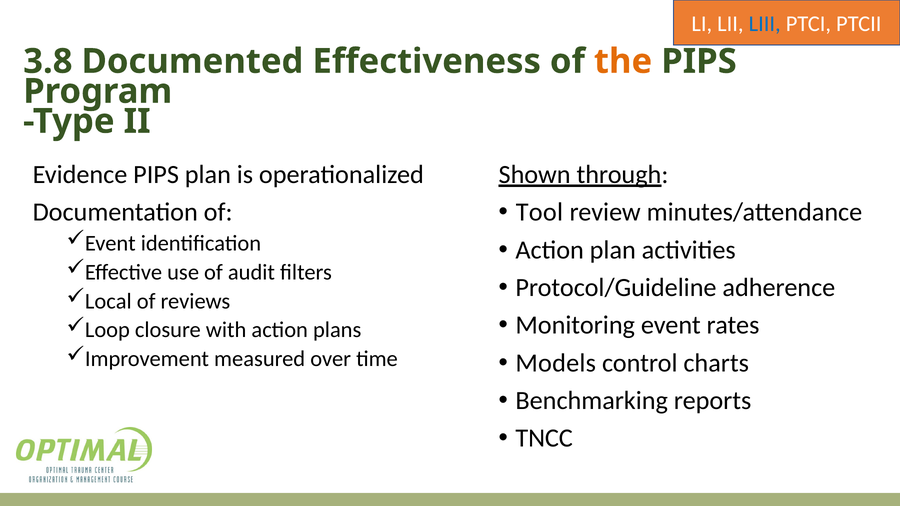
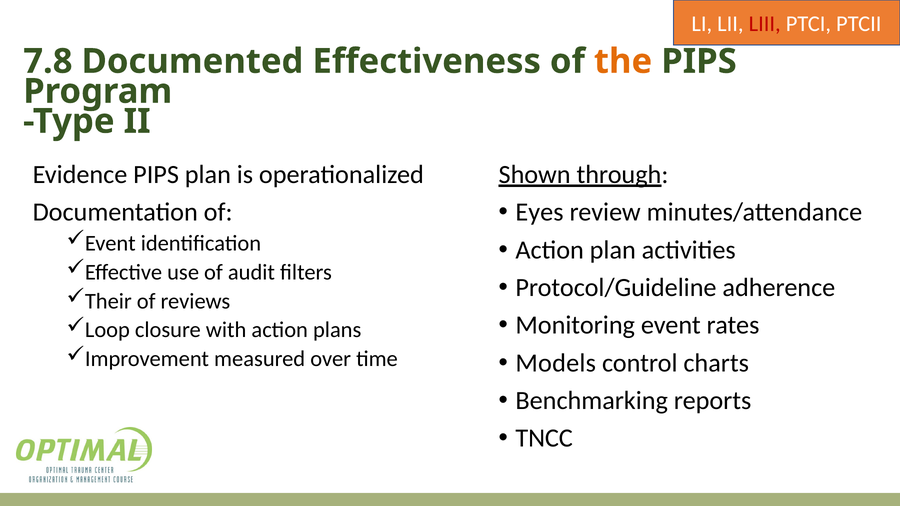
LIII colour: blue -> red
3.8: 3.8 -> 7.8
Tool: Tool -> Eyes
Local: Local -> Their
